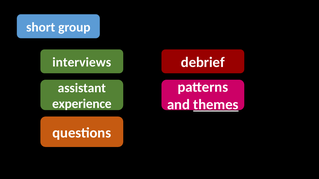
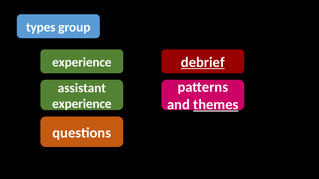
short: short -> types
debrief underline: none -> present
interviews at (82, 62): interviews -> experience
